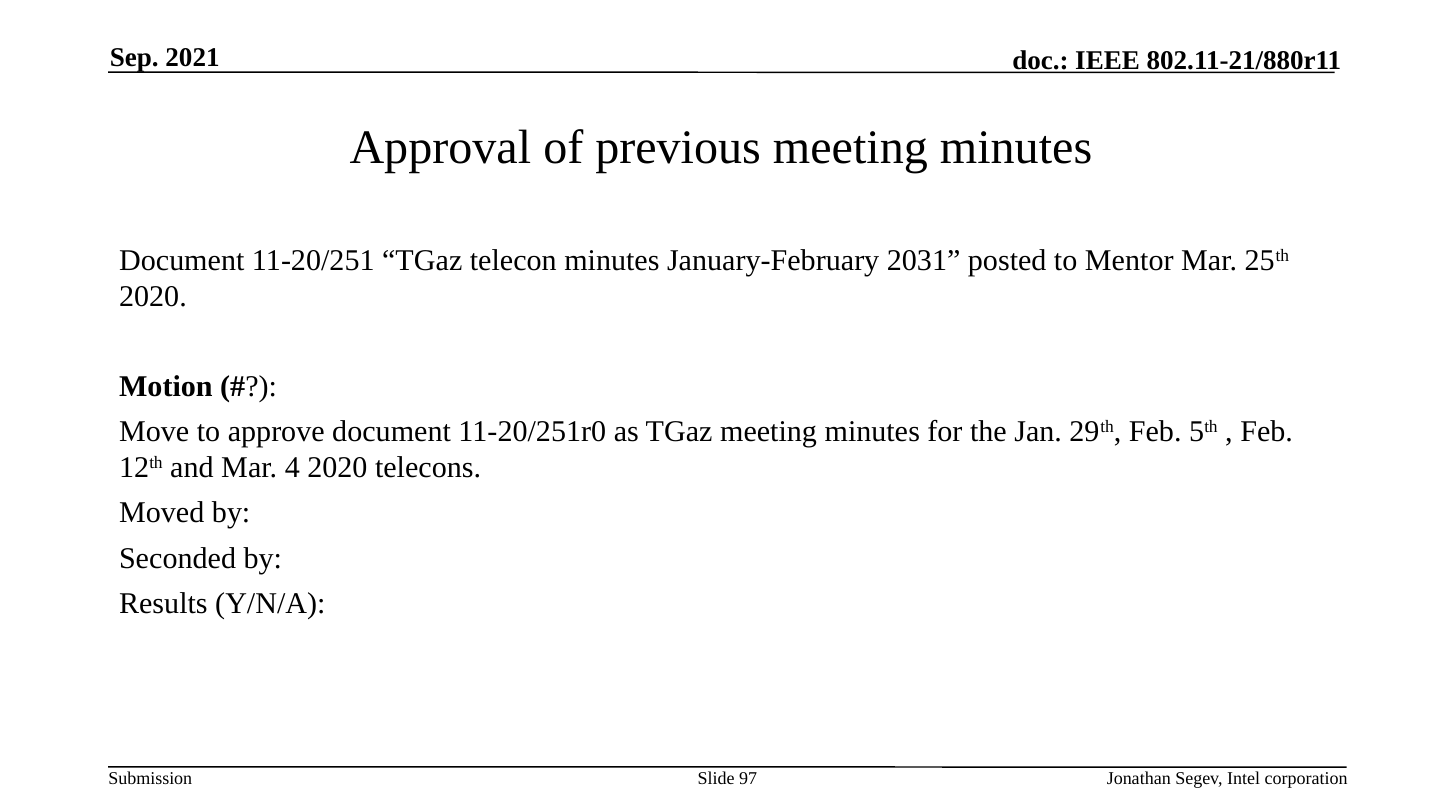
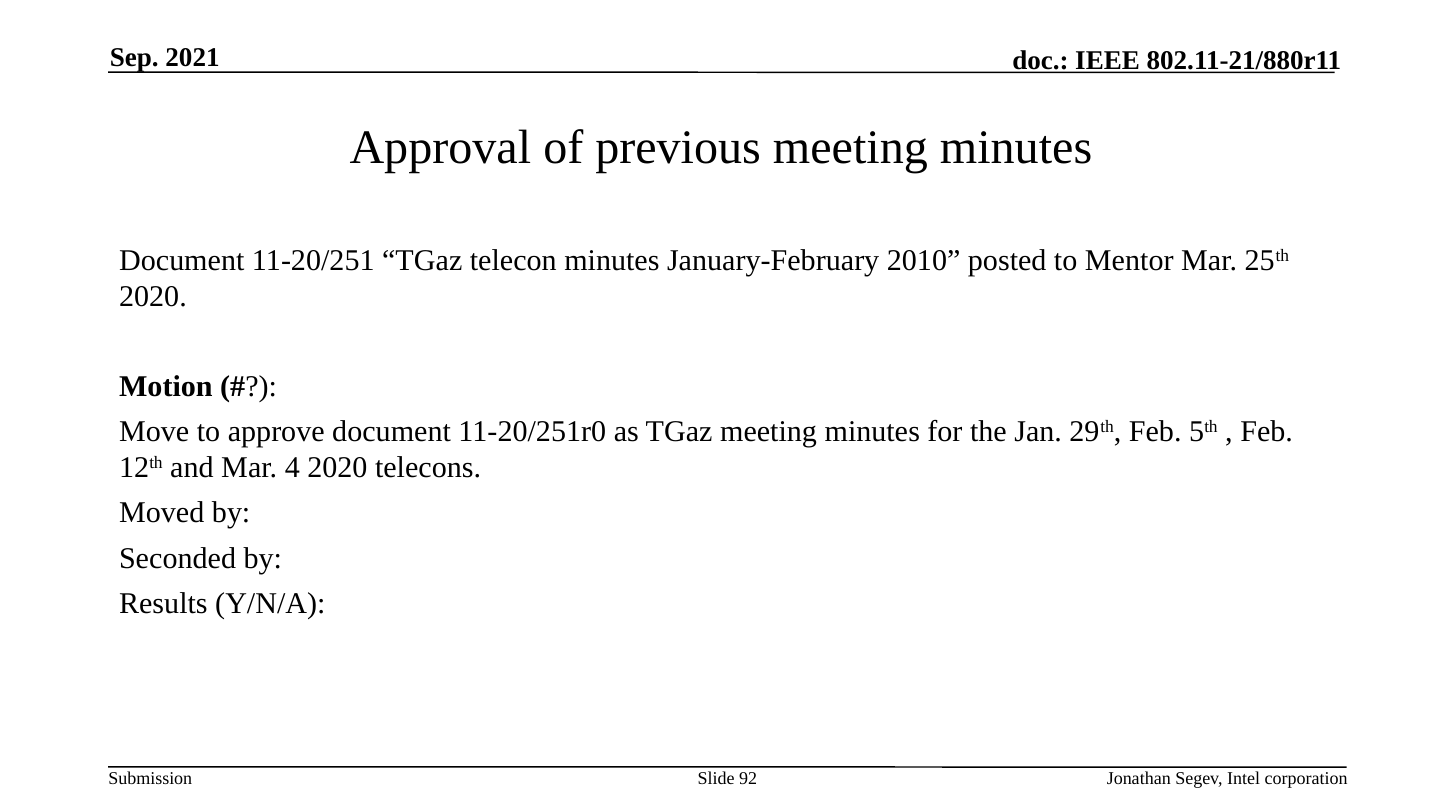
2031: 2031 -> 2010
97: 97 -> 92
